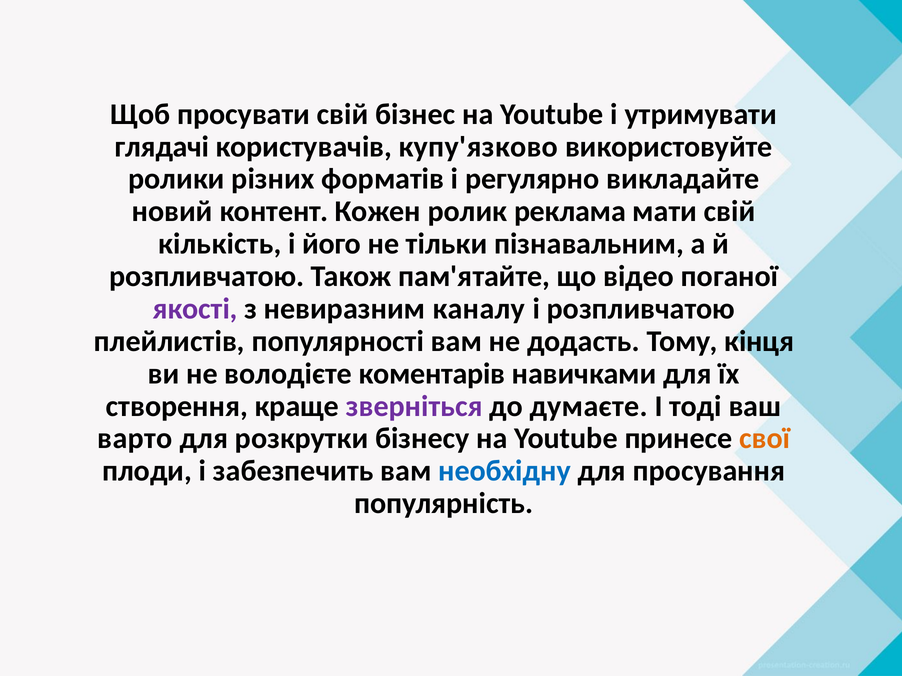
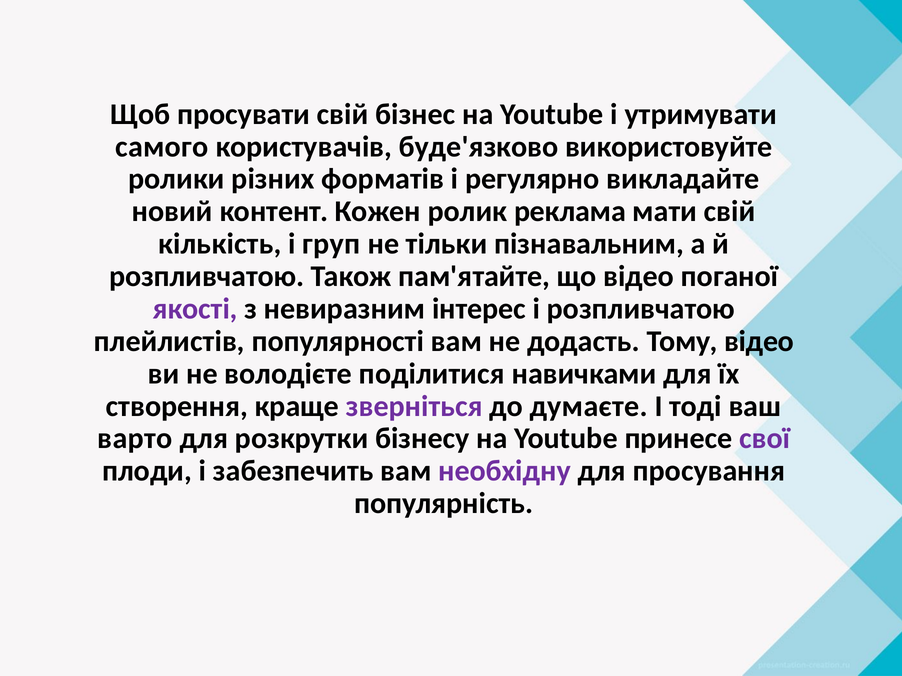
глядачі: глядачі -> самого
купу'язково: купу'язково -> буде'язково
його: його -> груп
каналу: каналу -> інтерес
Тому кінця: кінця -> відео
коментарів: коментарів -> поділитися
свої colour: orange -> purple
необхідну colour: blue -> purple
